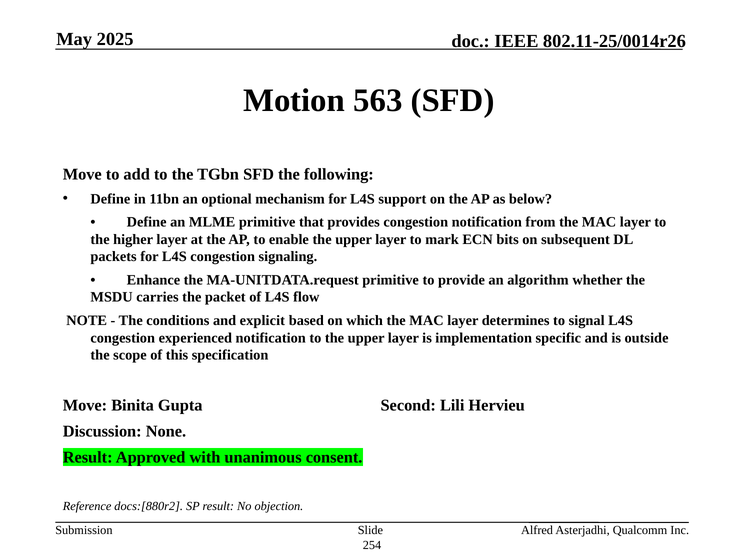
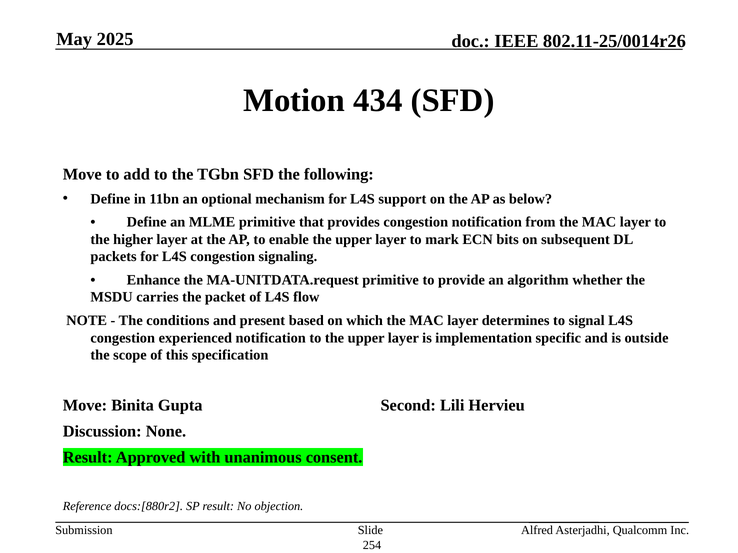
563: 563 -> 434
explicit: explicit -> present
